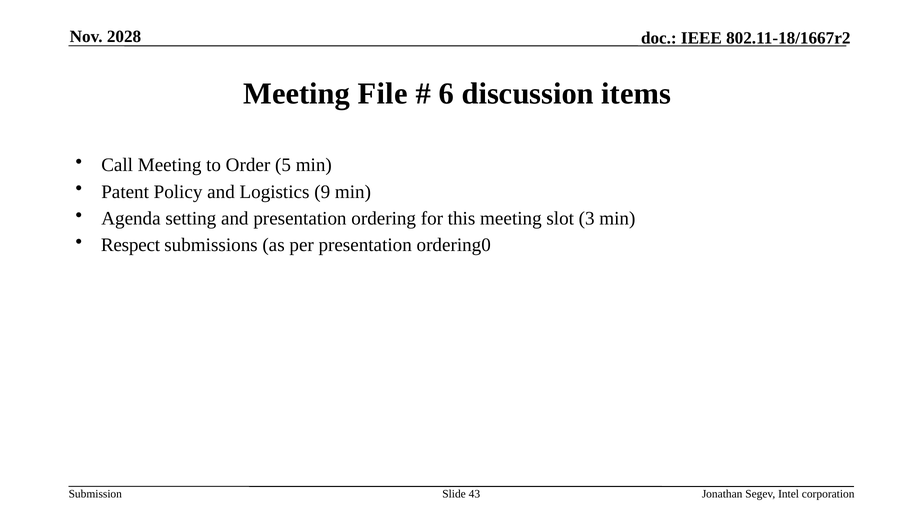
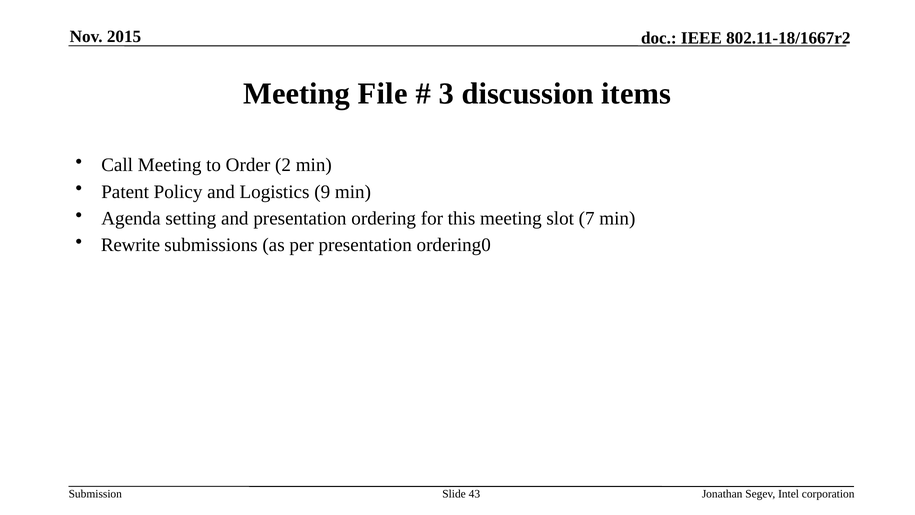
2028: 2028 -> 2015
6: 6 -> 3
5: 5 -> 2
3: 3 -> 7
Respect: Respect -> Rewrite
